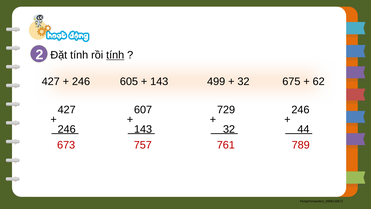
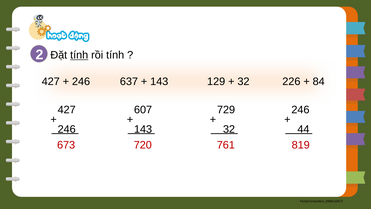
tính at (79, 55) underline: none -> present
tính at (115, 55) underline: present -> none
605: 605 -> 637
499: 499 -> 129
675: 675 -> 226
62: 62 -> 84
757: 757 -> 720
789: 789 -> 819
